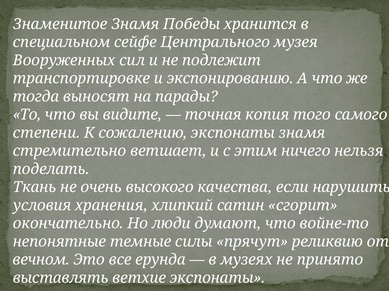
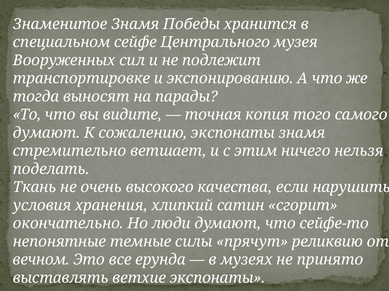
степени at (47, 133): степени -> думают
войне-то: войне-то -> сейфе-то
